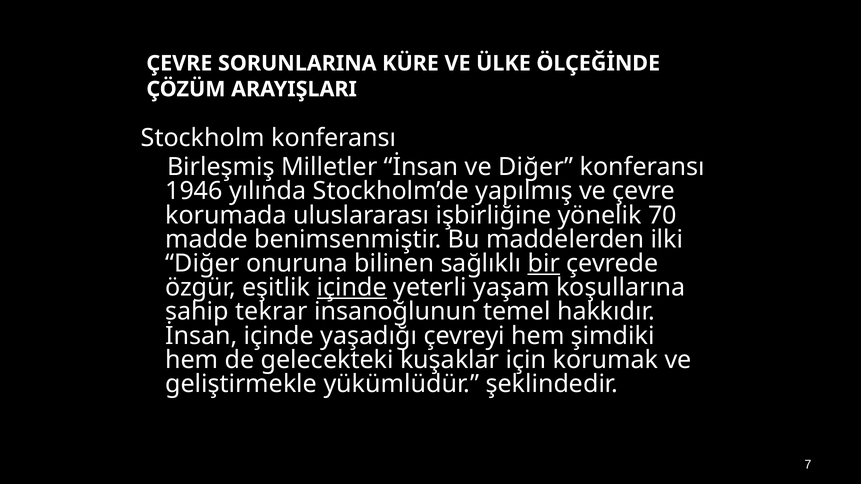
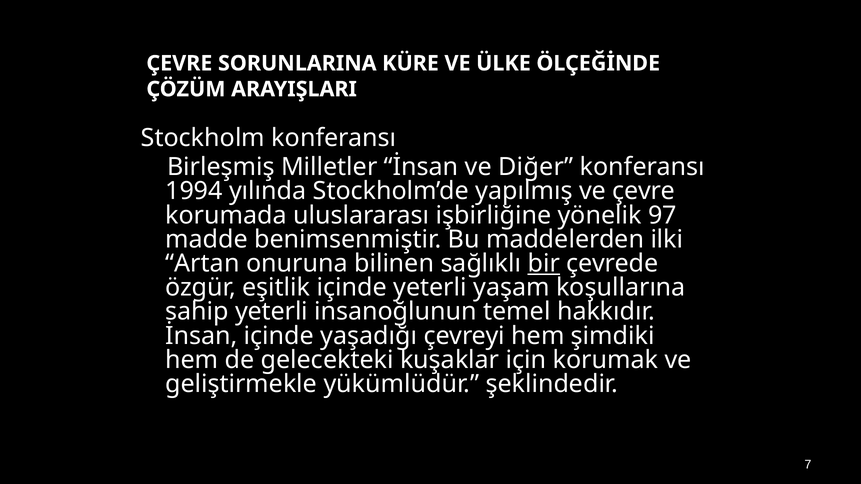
1946: 1946 -> 1994
70: 70 -> 97
Diğer at (202, 264): Diğer -> Artan
içinde at (352, 288) underline: present -> none
sahip tekrar: tekrar -> yeterli
